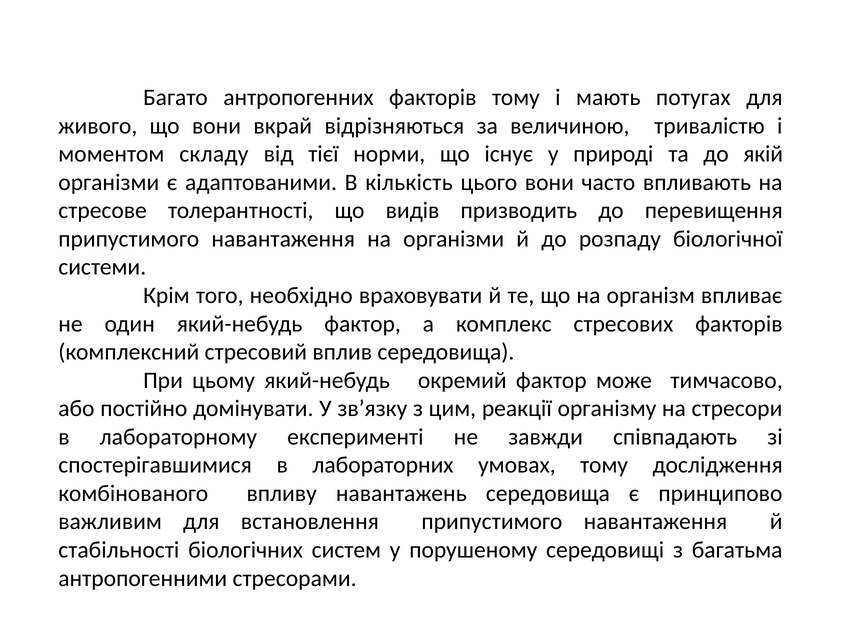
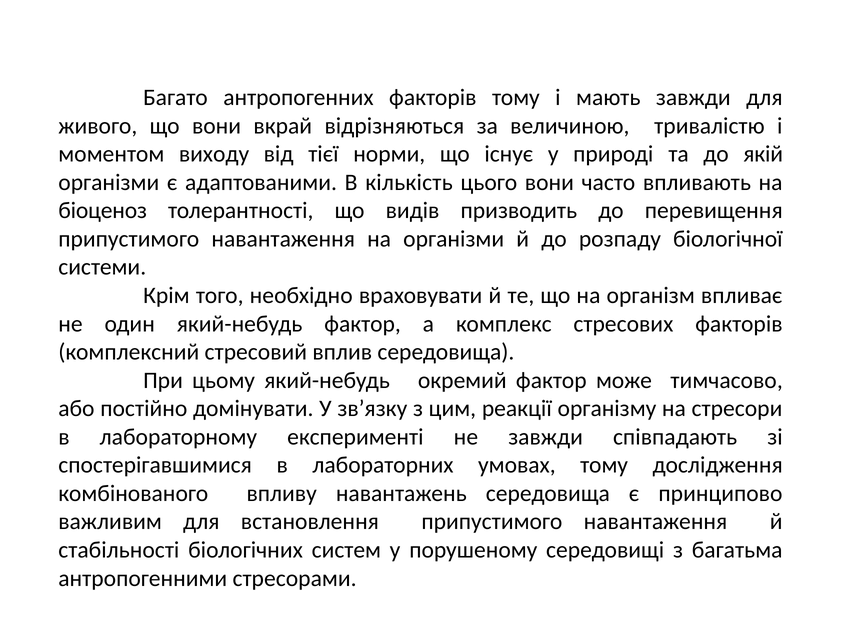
мають потугах: потугах -> завжди
складу: складу -> виходу
стресове: стресове -> біоценоз
